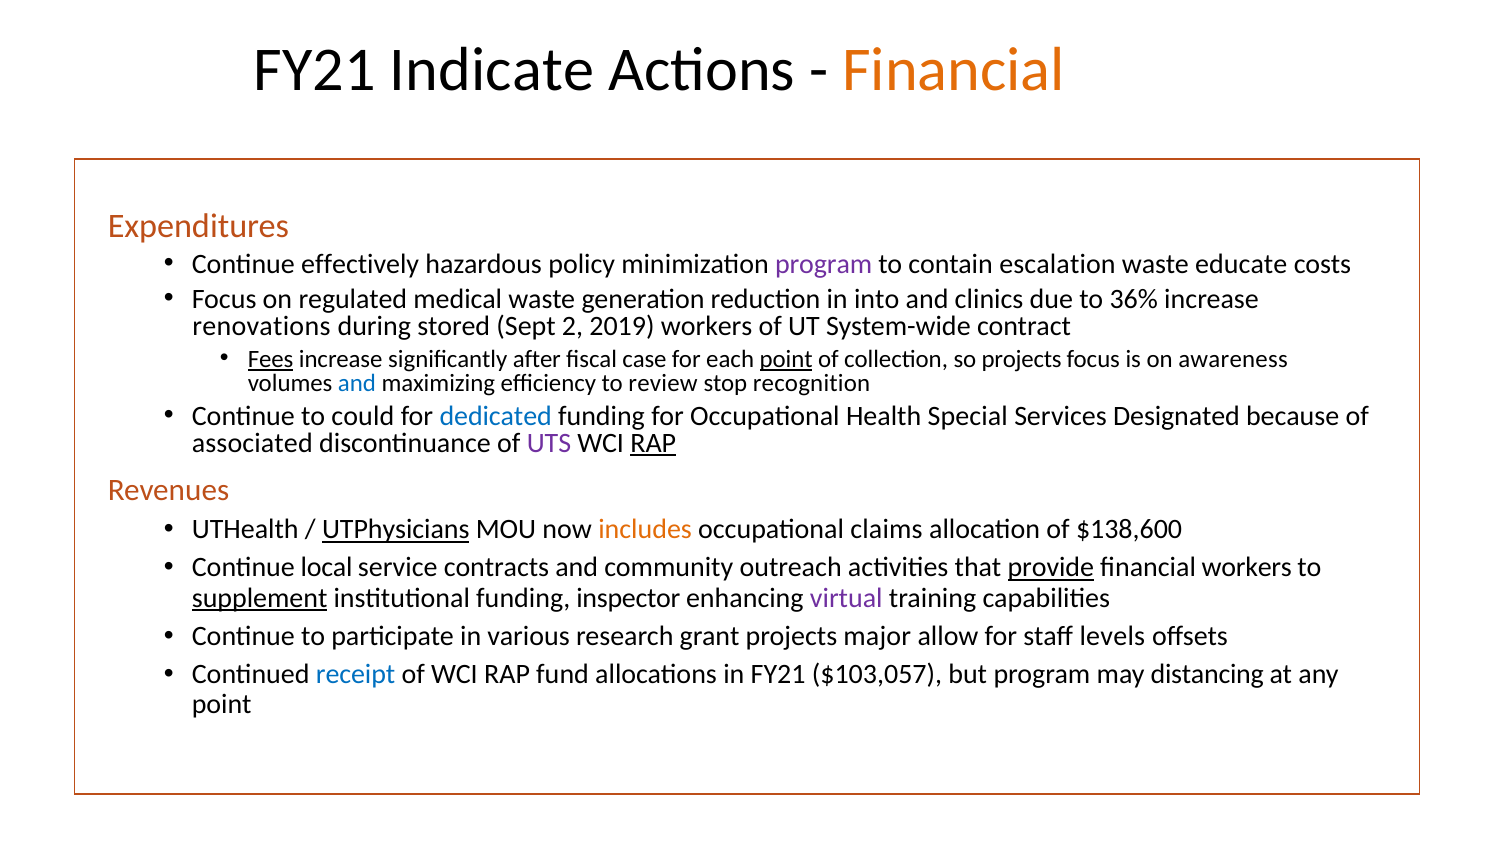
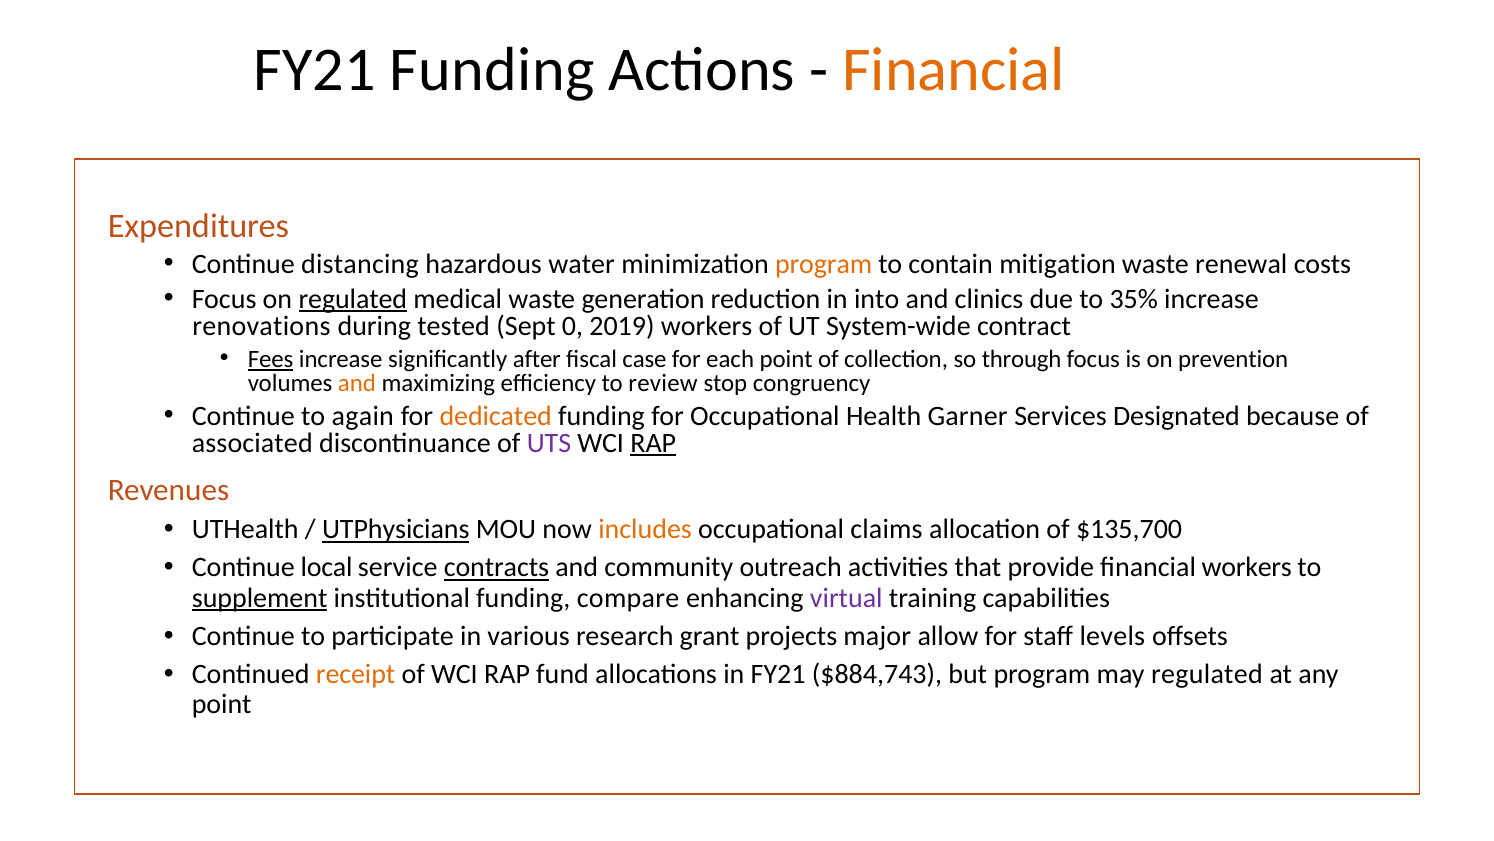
FY21 Indicate: Indicate -> Funding
effectively: effectively -> distancing
policy: policy -> water
program at (824, 264) colour: purple -> orange
escalation: escalation -> mitigation
educate: educate -> renewal
regulated at (353, 299) underline: none -> present
36%: 36% -> 35%
stored: stored -> tested
2: 2 -> 0
point at (786, 359) underline: present -> none
so projects: projects -> through
awareness: awareness -> prevention
and at (357, 383) colour: blue -> orange
recognition: recognition -> congruency
could: could -> again
dedicated colour: blue -> orange
Special: Special -> Garner
$138,600: $138,600 -> $135,700
contracts underline: none -> present
provide underline: present -> none
inspector: inspector -> compare
receipt colour: blue -> orange
$103,057: $103,057 -> $884,743
may distancing: distancing -> regulated
